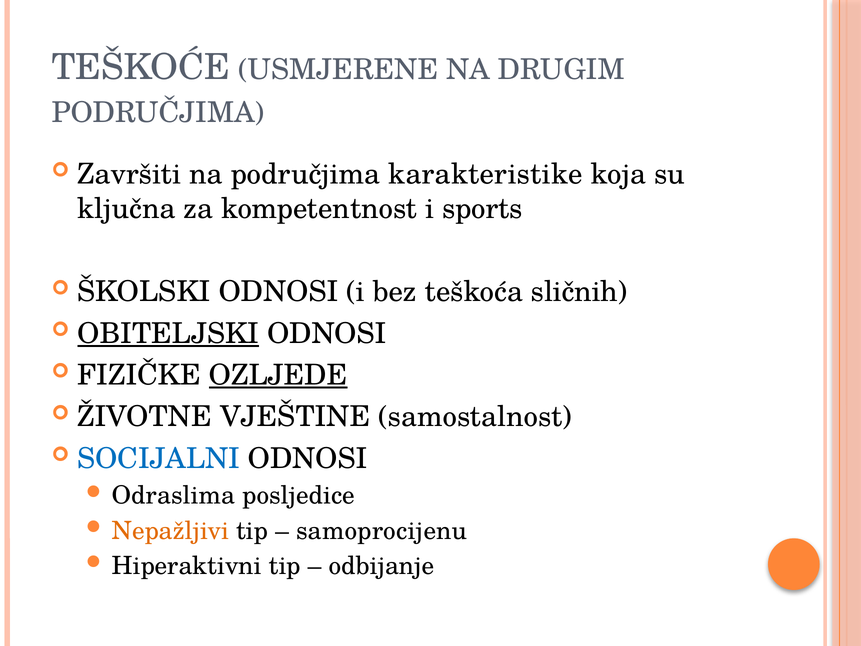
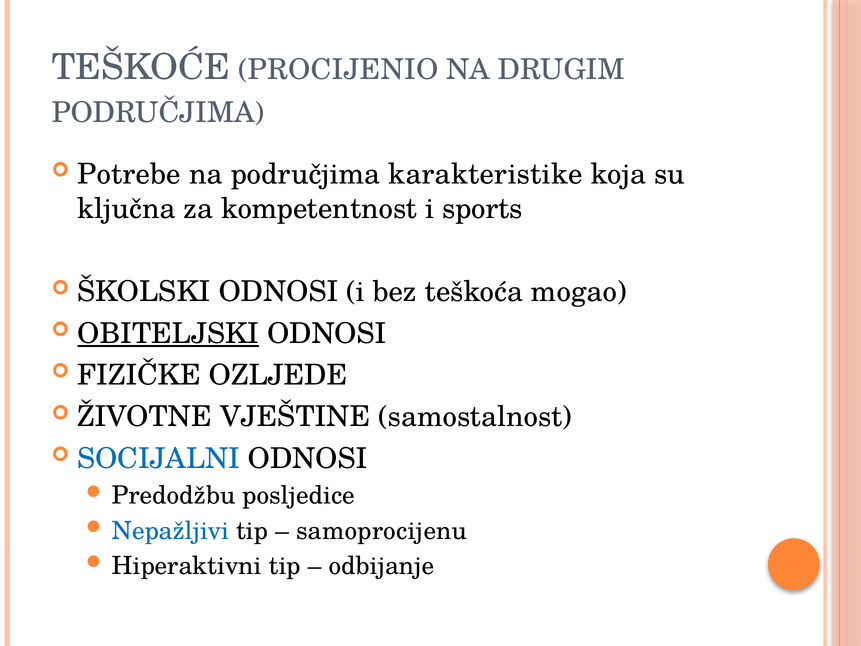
USMJERENE: USMJERENE -> PROCIJENIO
Završiti: Završiti -> Potrebe
sličnih: sličnih -> mogao
OZLJEDE underline: present -> none
Odraslima: Odraslima -> Predodžbu
Nepažljivi colour: orange -> blue
